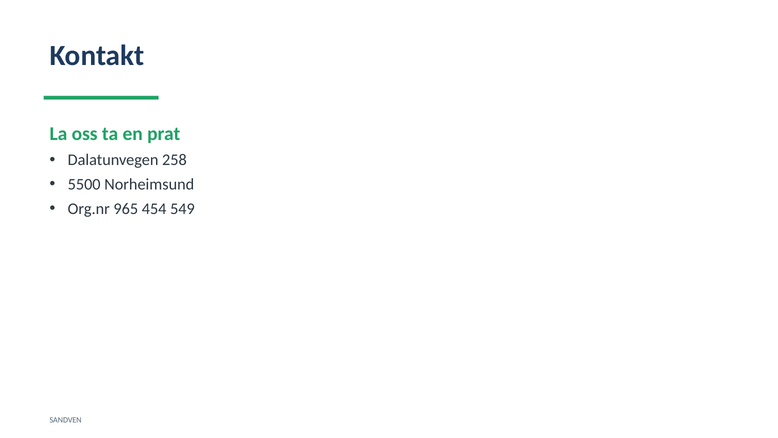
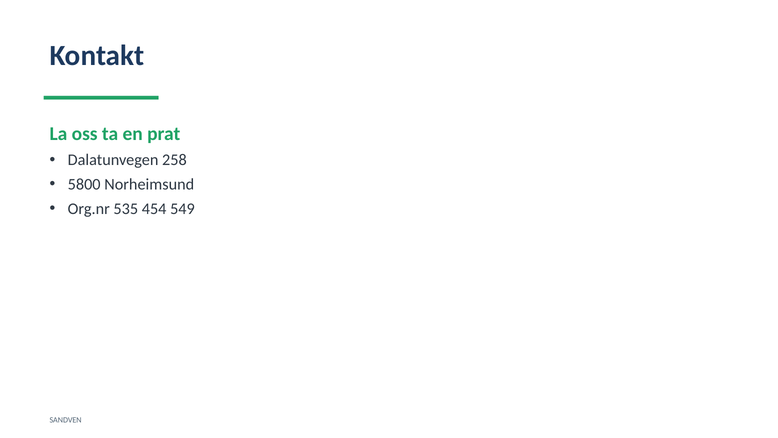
5500: 5500 -> 5800
965: 965 -> 535
